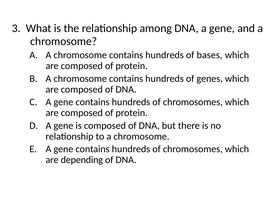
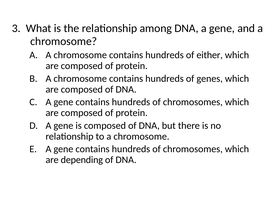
bases: bases -> either
